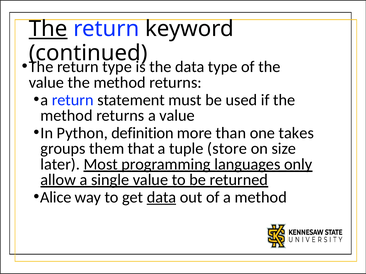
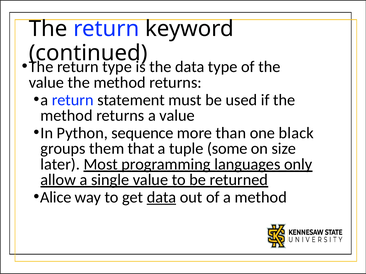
The at (48, 29) underline: present -> none
definition: definition -> sequence
takes: takes -> black
store: store -> some
